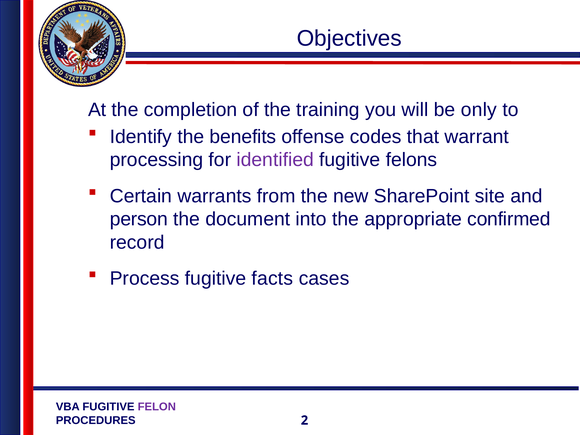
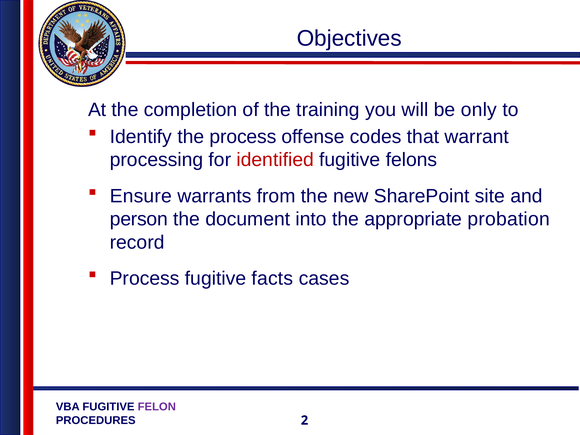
the benefits: benefits -> process
identified colour: purple -> red
Certain: Certain -> Ensure
confirmed: confirmed -> probation
